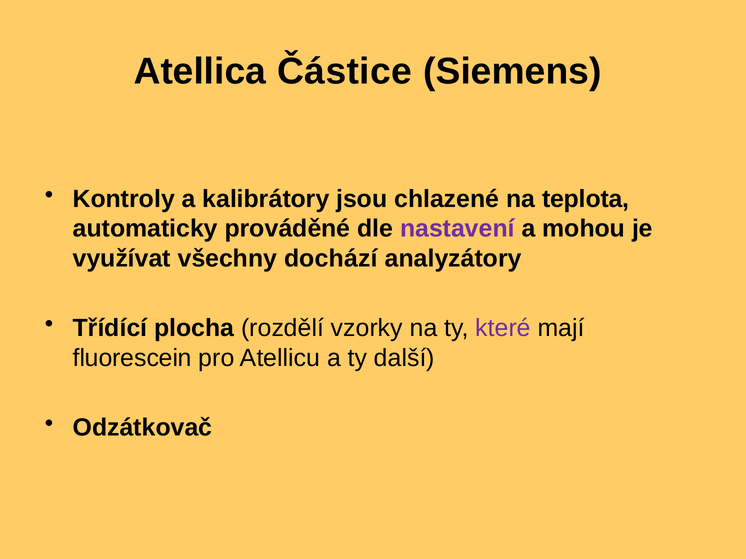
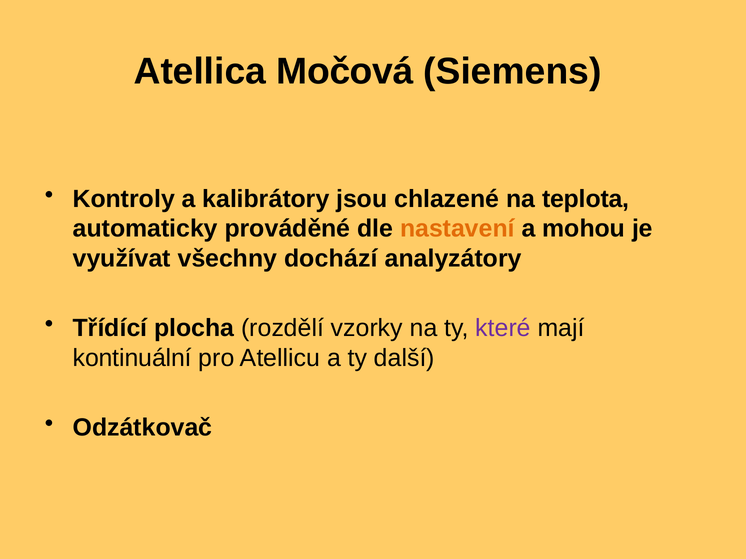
Částice: Částice -> Močová
nastavení colour: purple -> orange
fluorescein: fluorescein -> kontinuální
